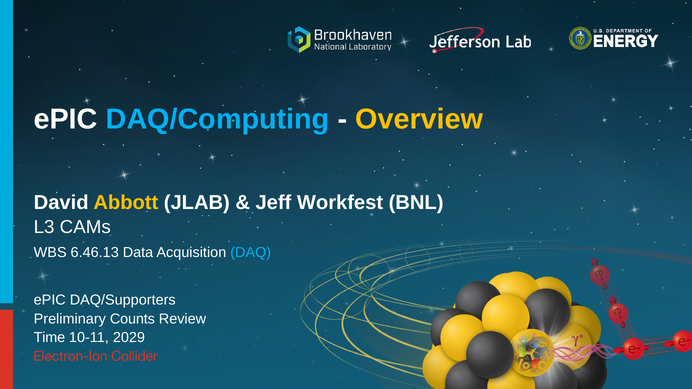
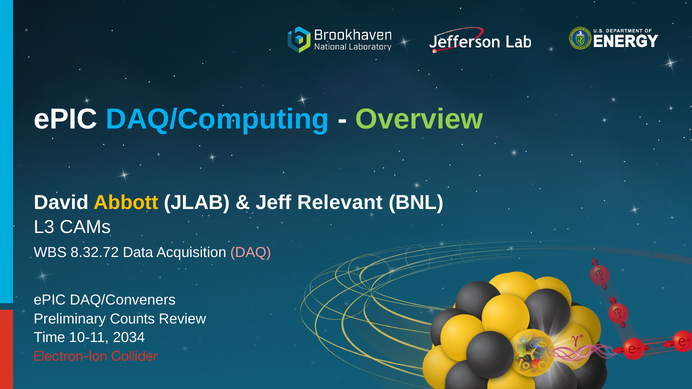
Overview colour: yellow -> light green
Workfest: Workfest -> Relevant
6.46.13: 6.46.13 -> 8.32.72
DAQ colour: light blue -> pink
DAQ/Supporters: DAQ/Supporters -> DAQ/Conveners
2029: 2029 -> 2034
